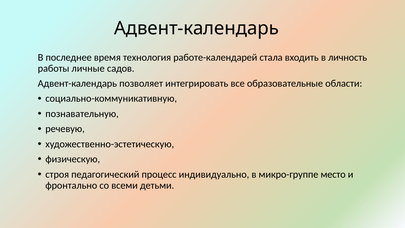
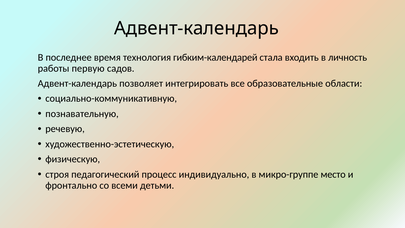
работе-календарей: работе-календарей -> гибким-календарей
личные: личные -> первую
